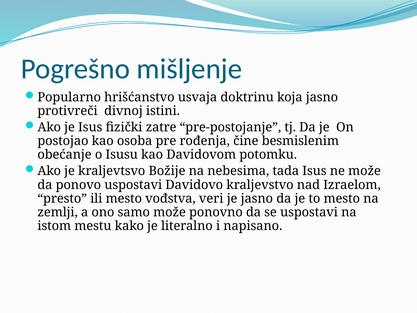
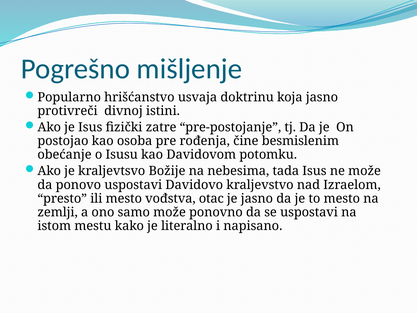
veri: veri -> otac
